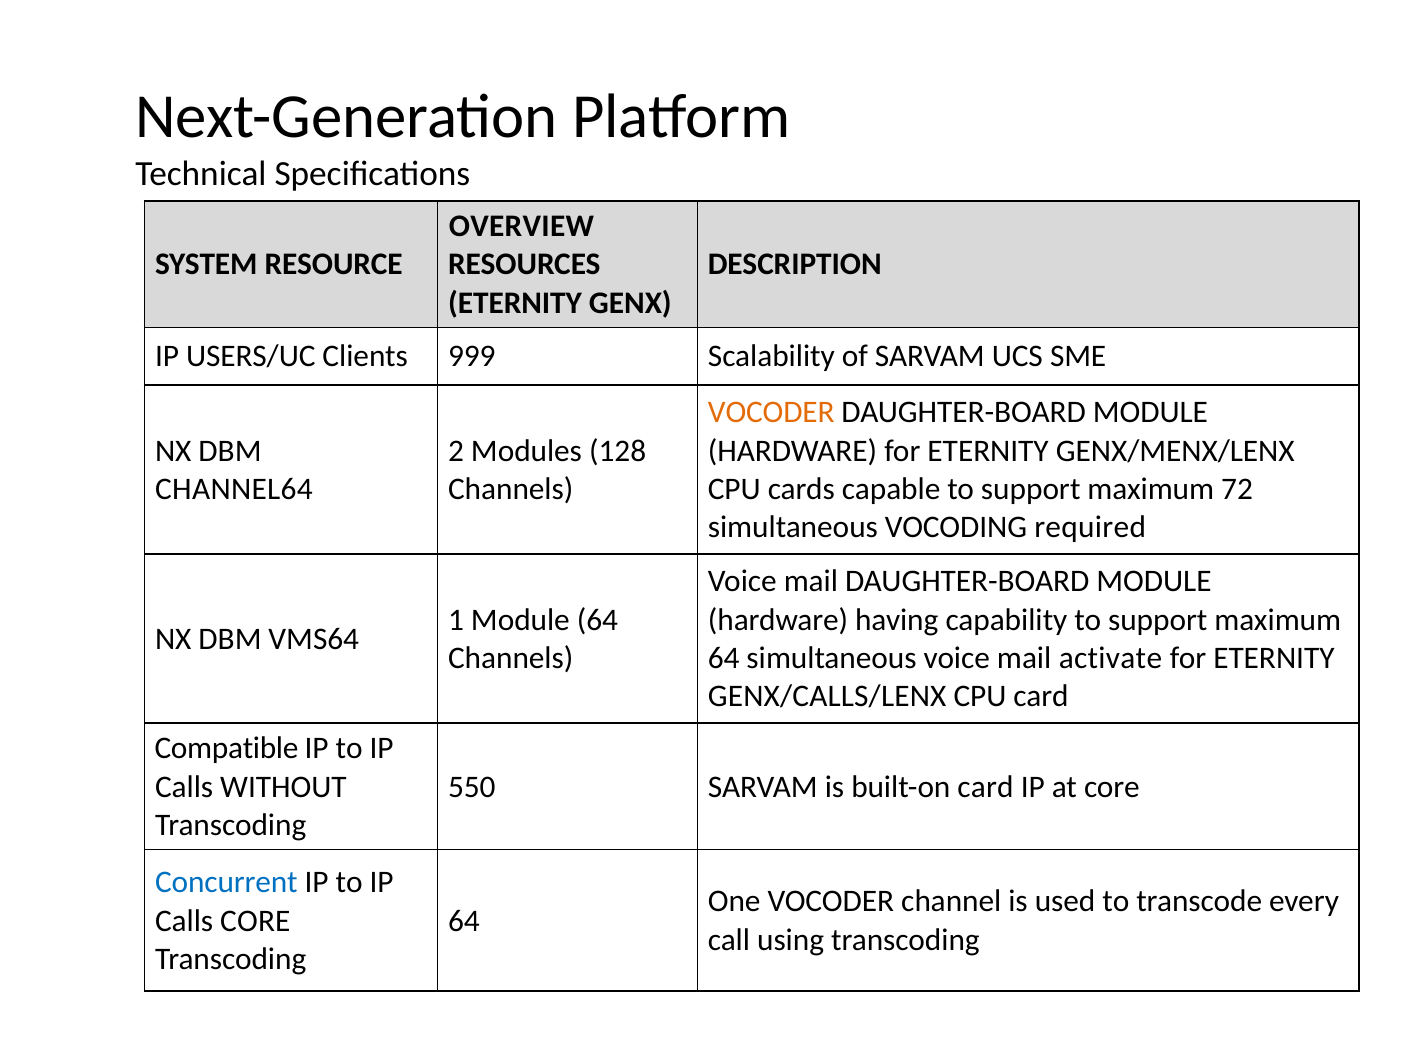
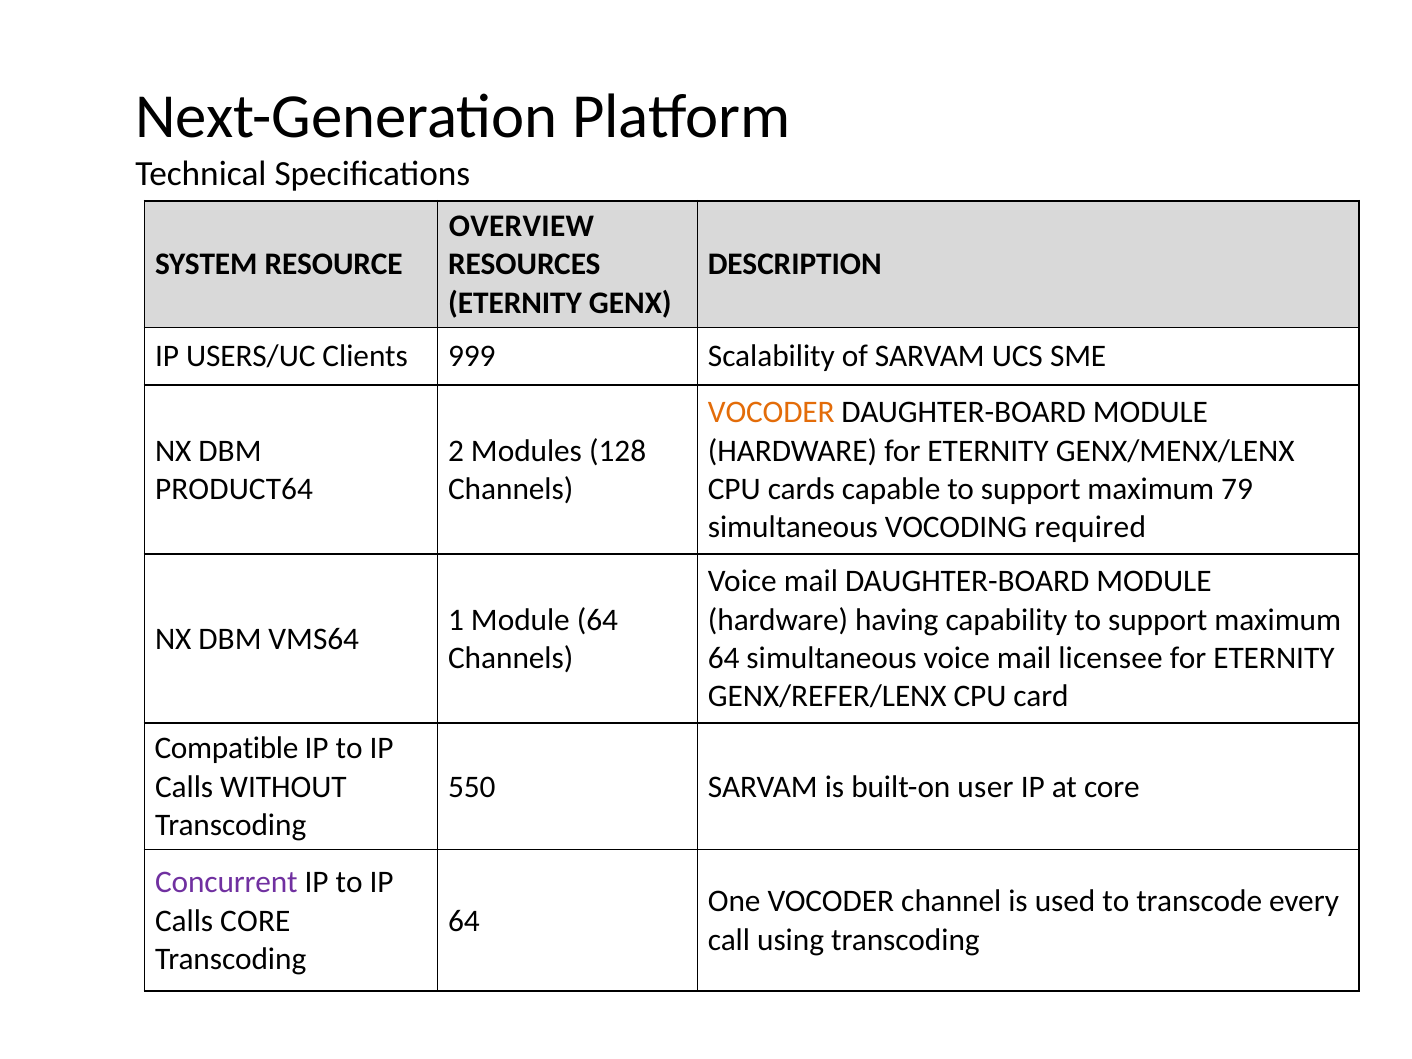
CHANNEL64: CHANNEL64 -> PRODUCT64
72: 72 -> 79
activate: activate -> licensee
GENX/CALLS/LENX: GENX/CALLS/LENX -> GENX/REFER/LENX
built-on card: card -> user
Concurrent colour: blue -> purple
